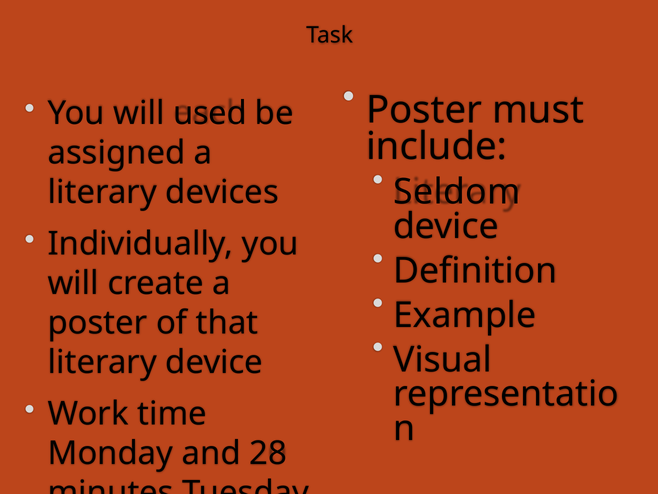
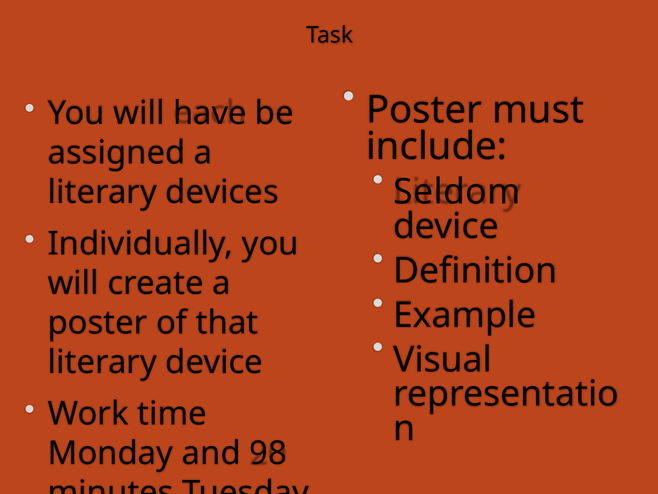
used: used -> have
28: 28 -> 98
